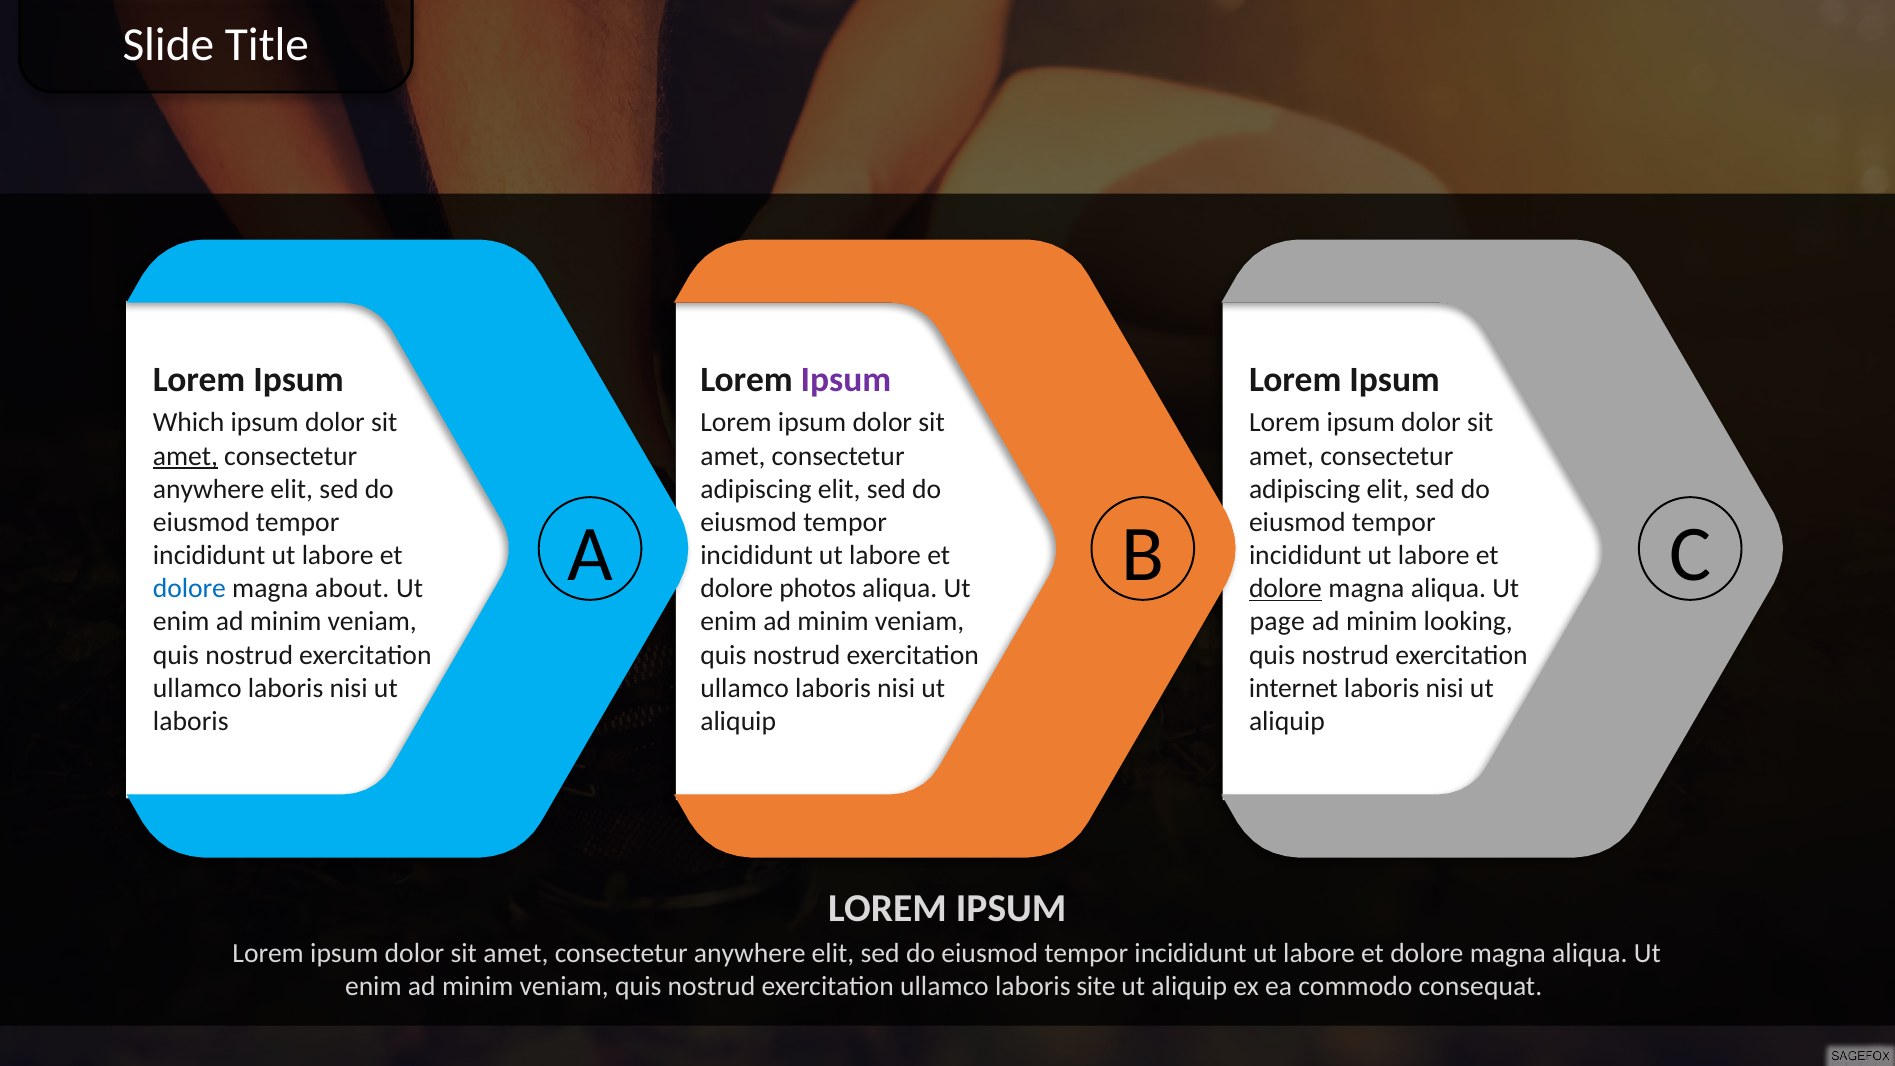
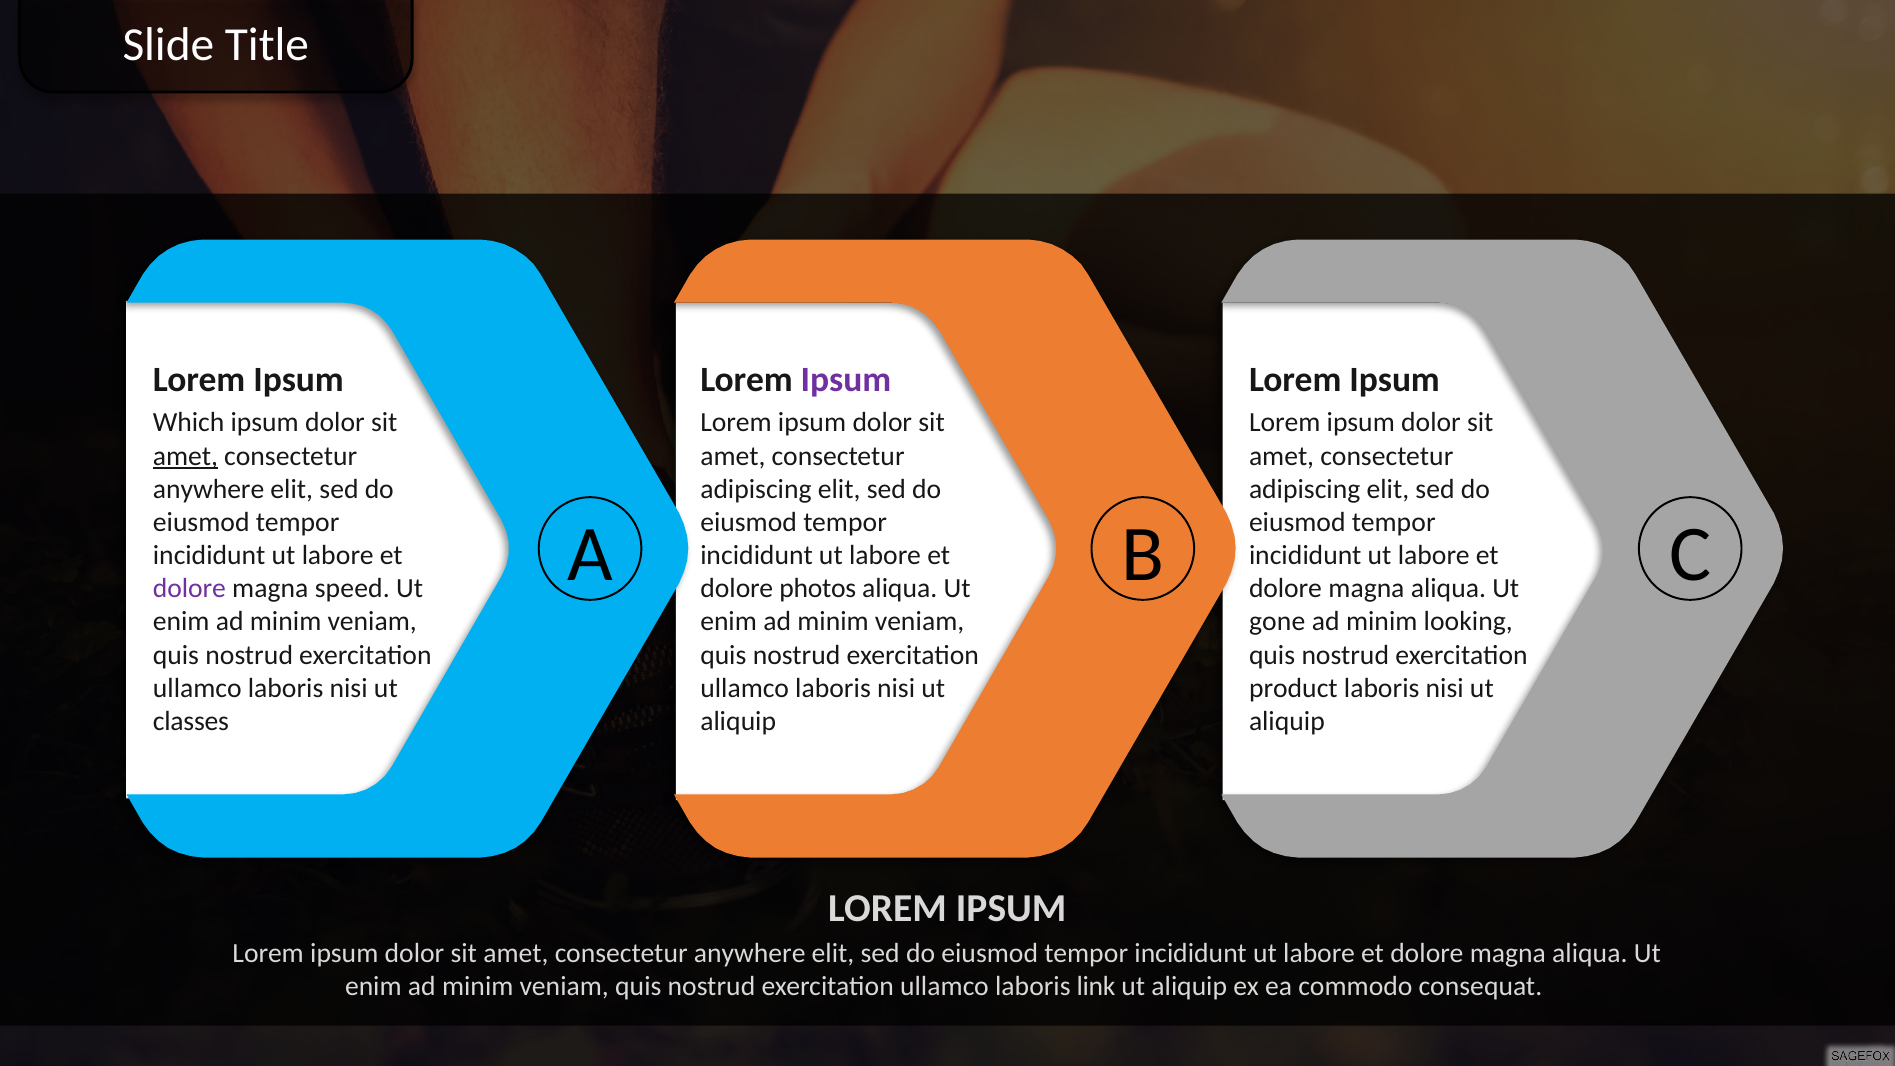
dolore at (189, 589) colour: blue -> purple
about: about -> speed
dolore at (1285, 589) underline: present -> none
page: page -> gone
internet: internet -> product
laboris at (191, 721): laboris -> classes
site: site -> link
